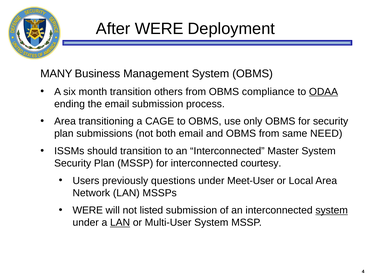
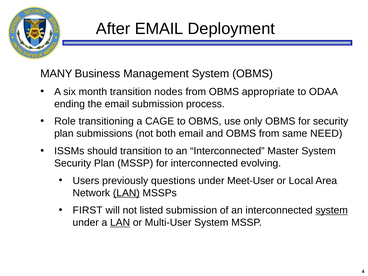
After WERE: WERE -> EMAIL
others: others -> nodes
compliance: compliance -> appropriate
ODAA underline: present -> none
Area at (65, 121): Area -> Role
courtesy: courtesy -> evolving
LAN at (126, 193) underline: none -> present
WERE at (88, 210): WERE -> FIRST
